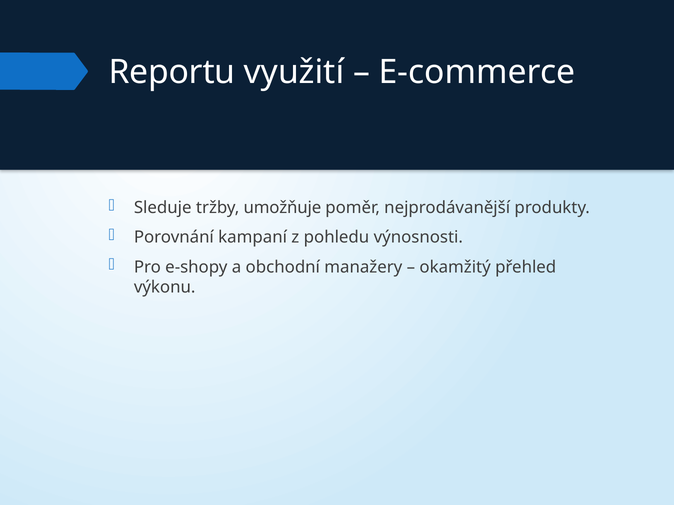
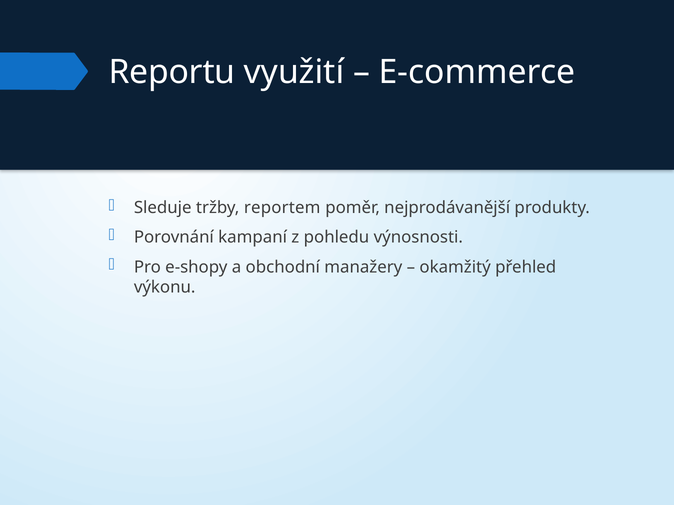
umožňuje: umožňuje -> reportem
